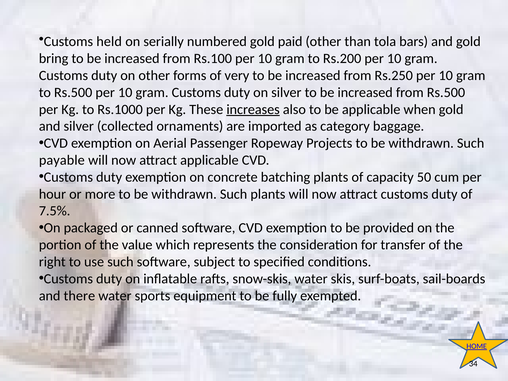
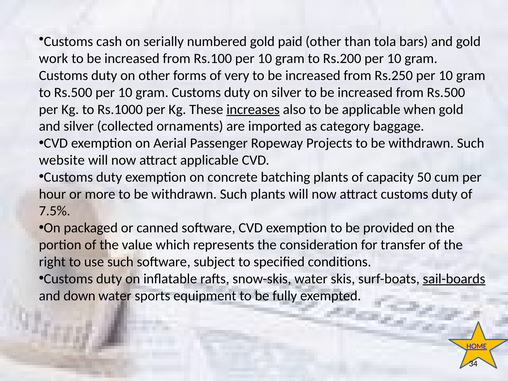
held: held -> cash
bring: bring -> work
payable: payable -> website
sail-boards underline: none -> present
there: there -> down
